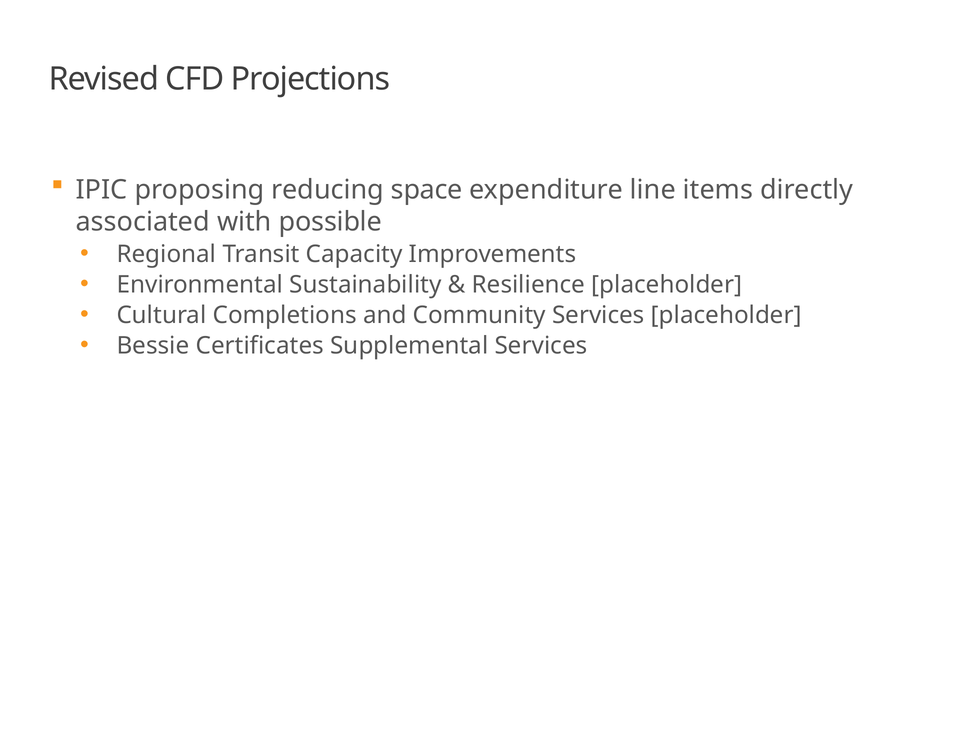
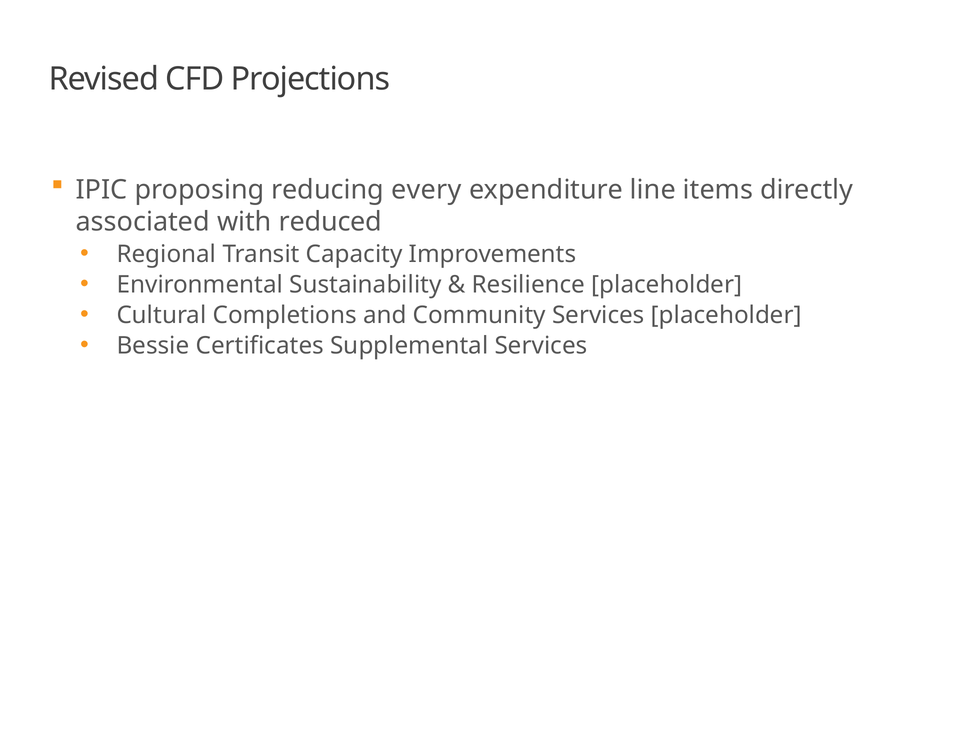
space: space -> every
possible: possible -> reduced
